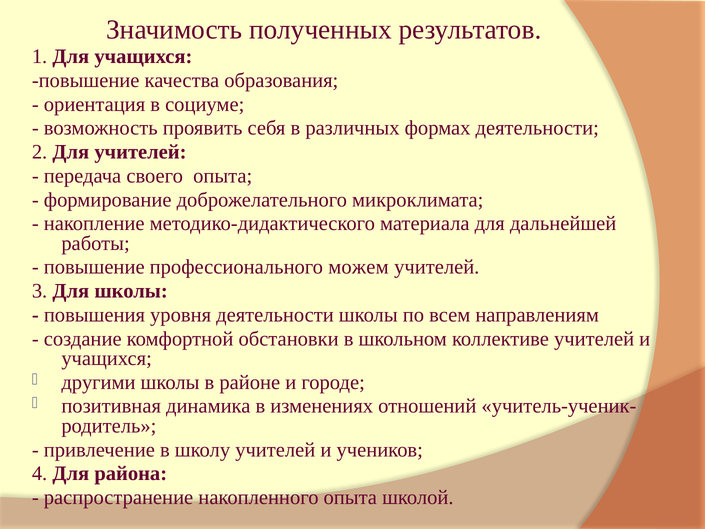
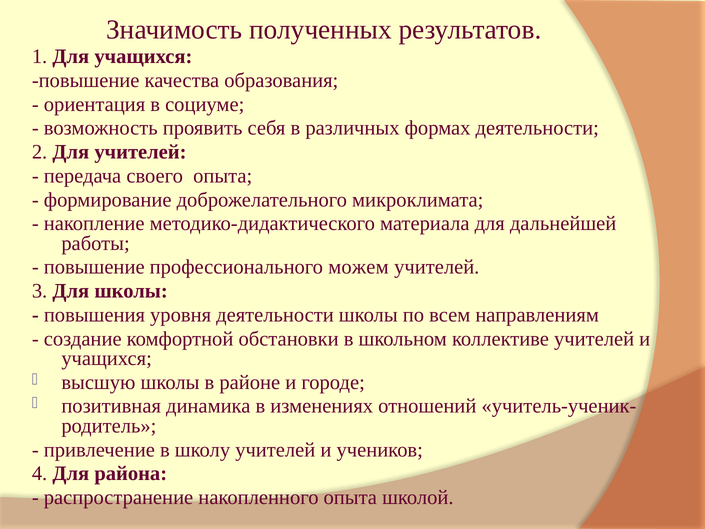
другими: другими -> высшую
